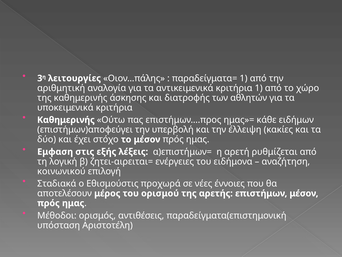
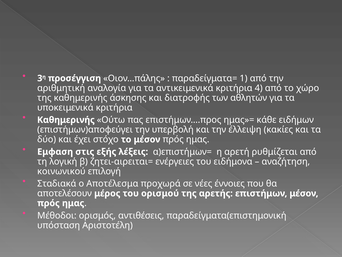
λειτουργίες: λειτουργίες -> προσέγγιση
κριτήρια 1: 1 -> 4
Εθισμούστις: Εθισμούστις -> Αποτέλεσμα
